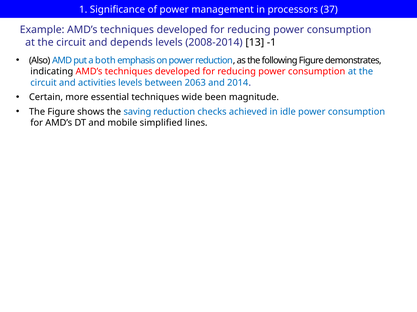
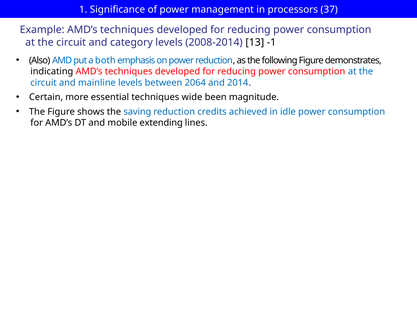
depends: depends -> category
activities: activities -> mainline
2063: 2063 -> 2064
checks: checks -> credits
simplified: simplified -> extending
